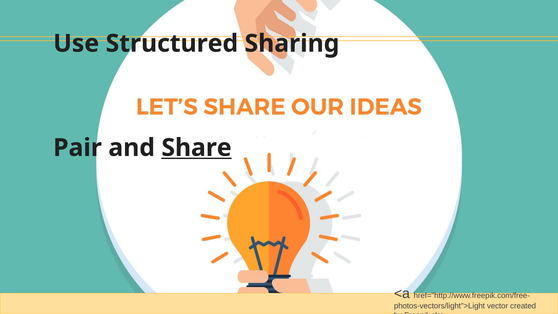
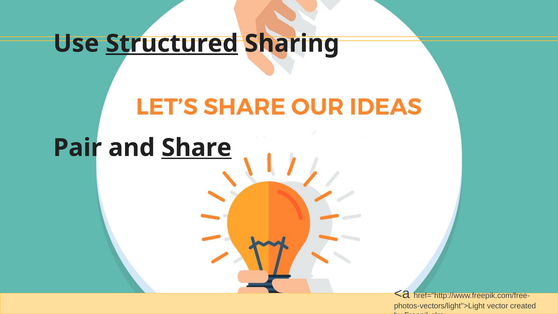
Structured underline: none -> present
